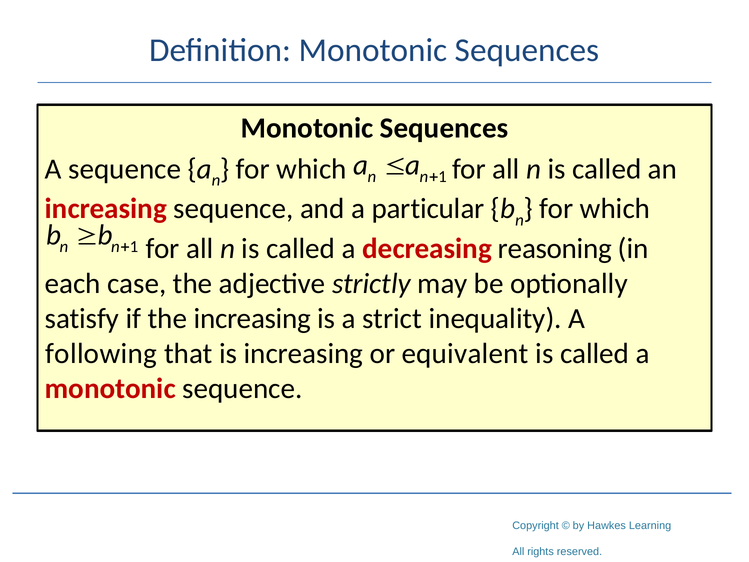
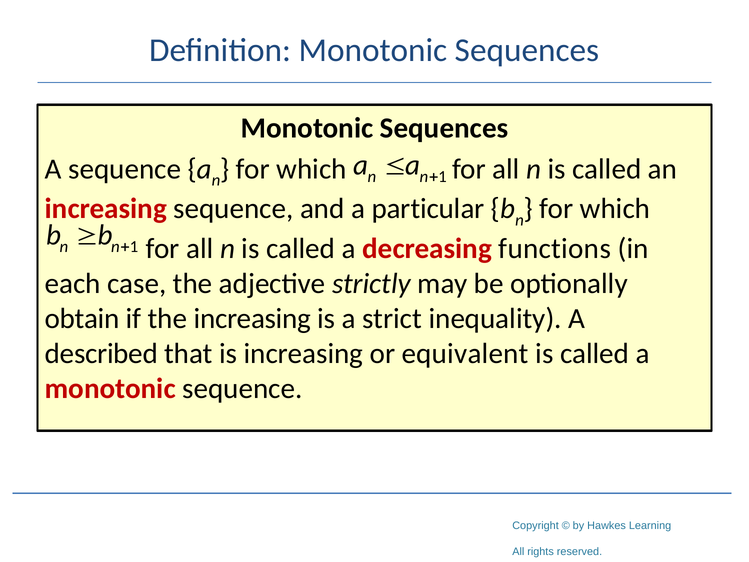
reasoning: reasoning -> functions
satisfy: satisfy -> obtain
following: following -> described
